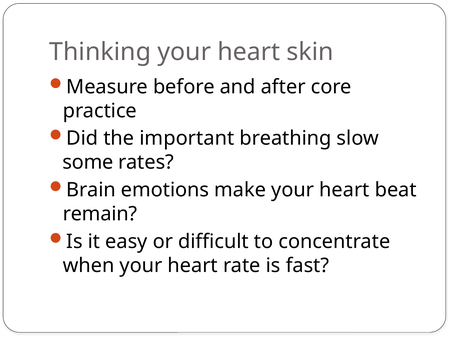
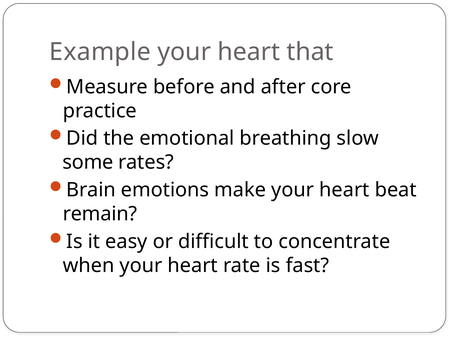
Thinking: Thinking -> Example
skin: skin -> that
important: important -> emotional
